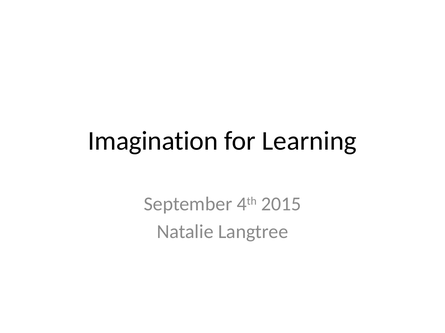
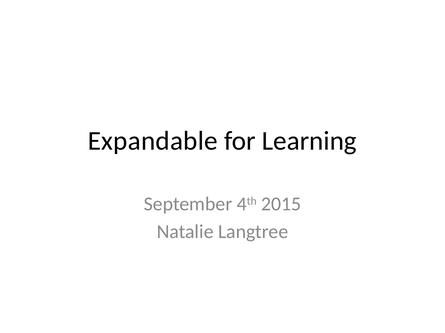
Imagination: Imagination -> Expandable
